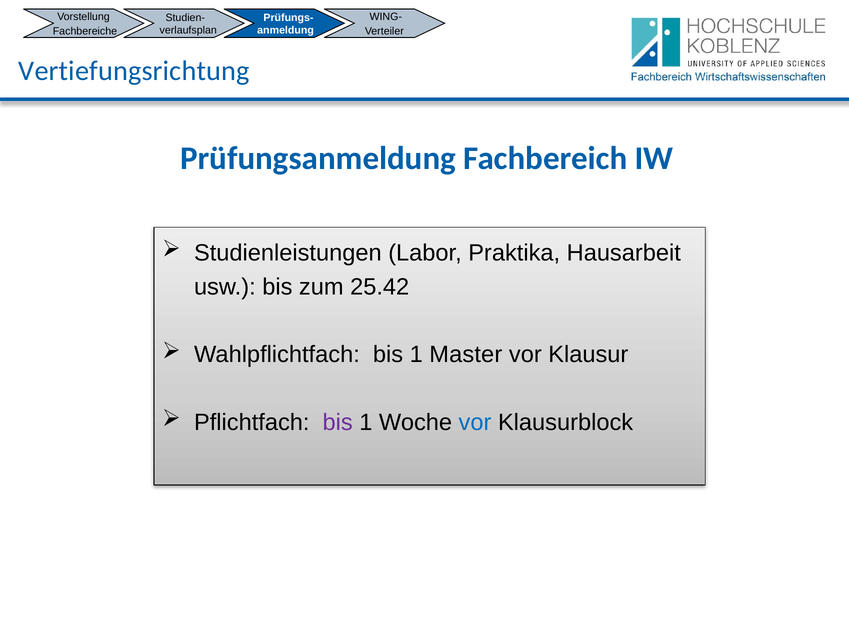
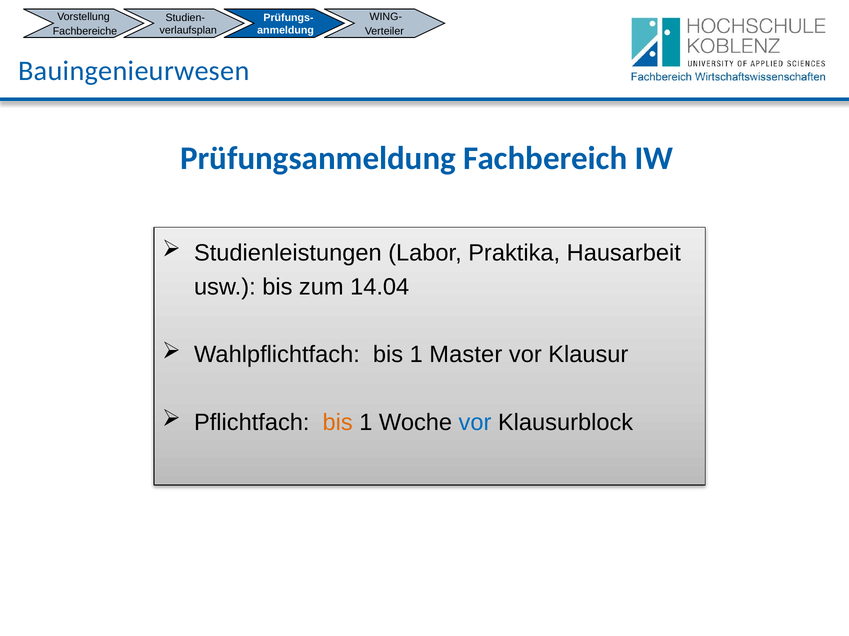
Vertiefungsrichtung: Vertiefungsrichtung -> Bauingenieurwesen
25.42: 25.42 -> 14.04
bis at (338, 423) colour: purple -> orange
